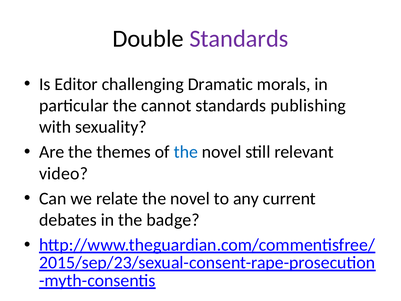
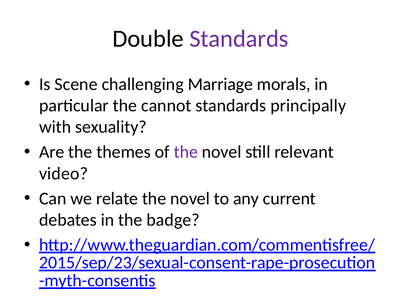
Editor: Editor -> Scene
Dramatic: Dramatic -> Marriage
publishing: publishing -> principally
the at (186, 152) colour: blue -> purple
